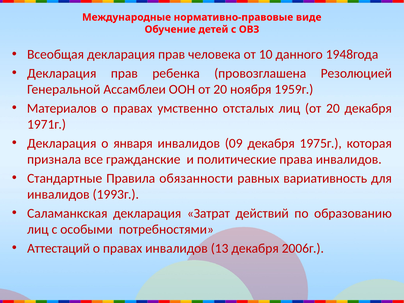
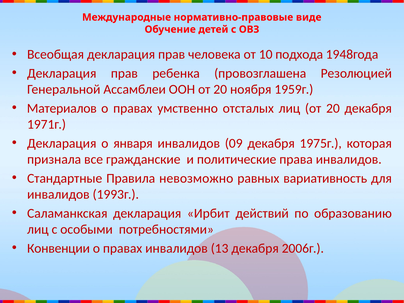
данного: данного -> подхода
обязанности: обязанности -> невозможно
Затрат: Затрат -> Ирбит
Аттестаций: Аттестаций -> Конвенции
